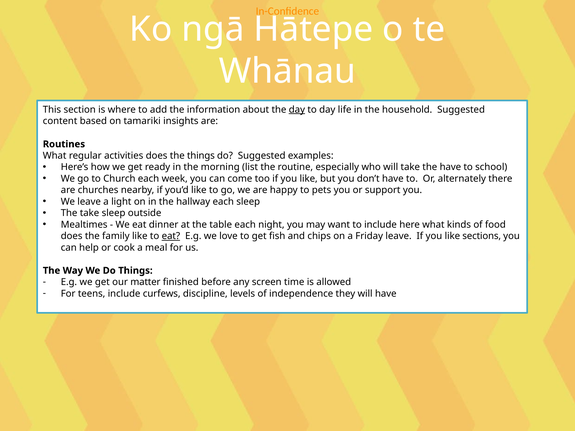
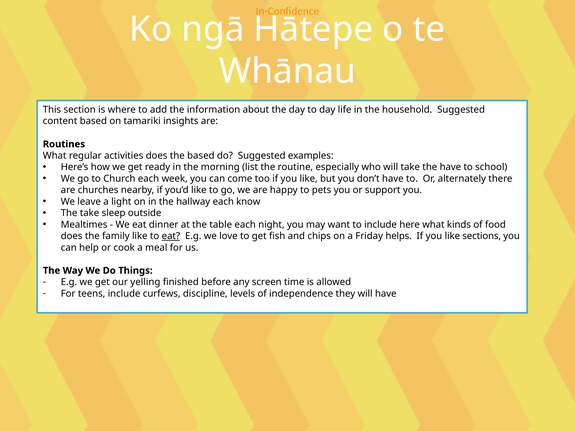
day at (297, 110) underline: present -> none
the things: things -> based
each sleep: sleep -> know
Friday leave: leave -> helps
matter: matter -> yelling
